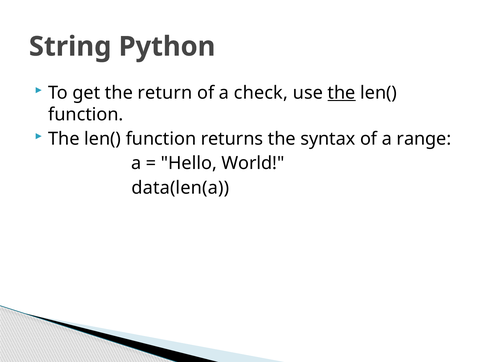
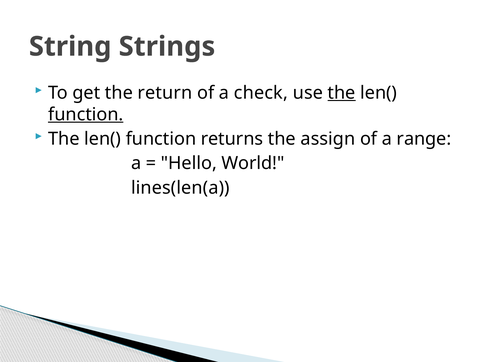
Python: Python -> Strings
function at (86, 114) underline: none -> present
syntax: syntax -> assign
data(len(a: data(len(a -> lines(len(a
